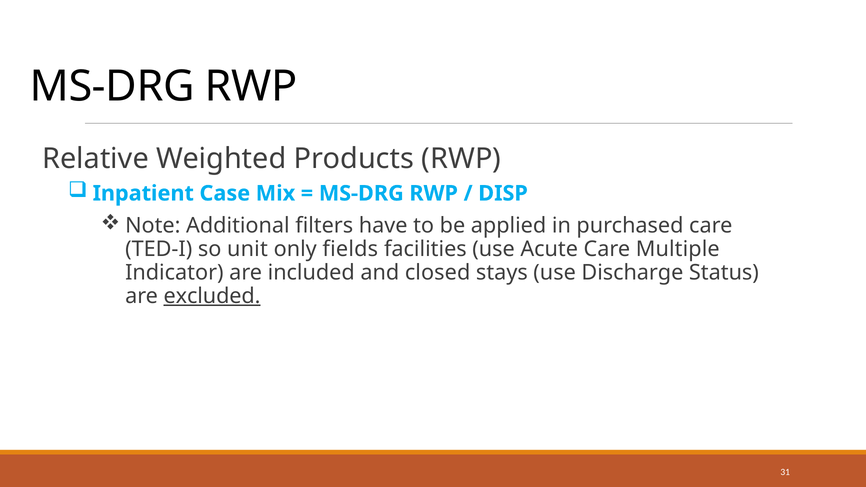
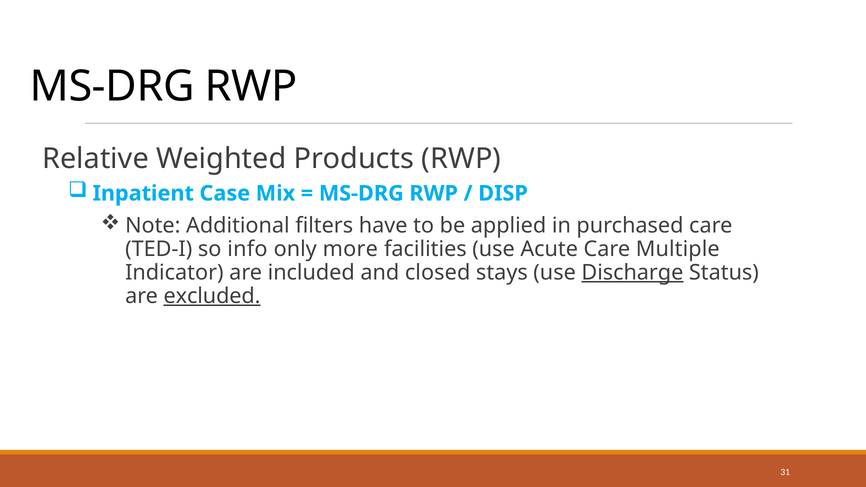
unit: unit -> info
fields: fields -> more
Discharge underline: none -> present
